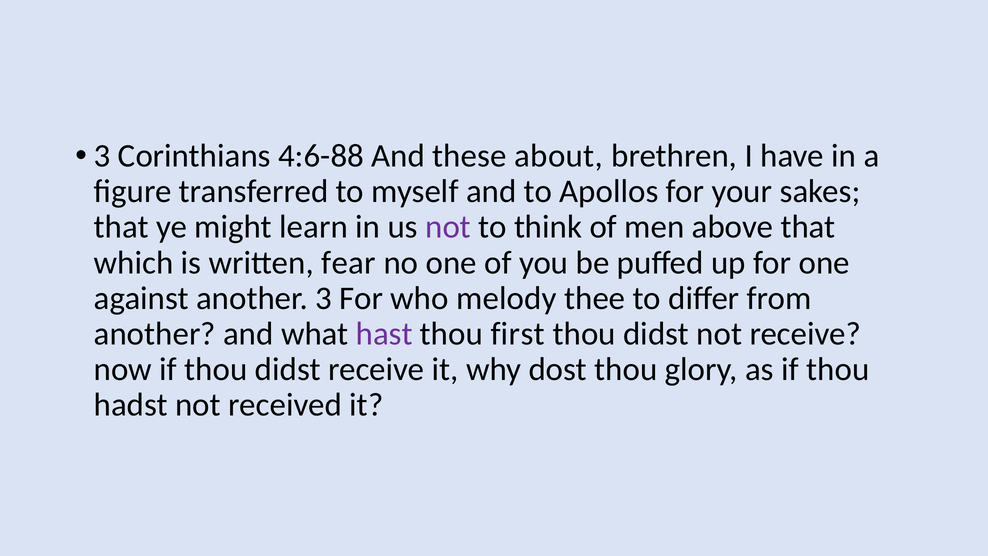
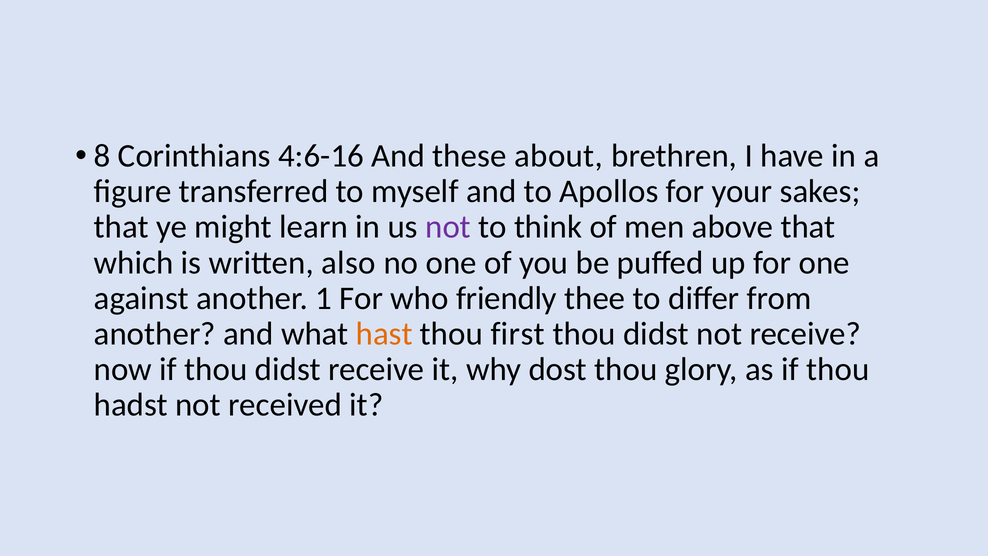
3 at (102, 156): 3 -> 8
4:6-88: 4:6-88 -> 4:6-16
fear: fear -> also
another 3: 3 -> 1
melody: melody -> friendly
hast colour: purple -> orange
